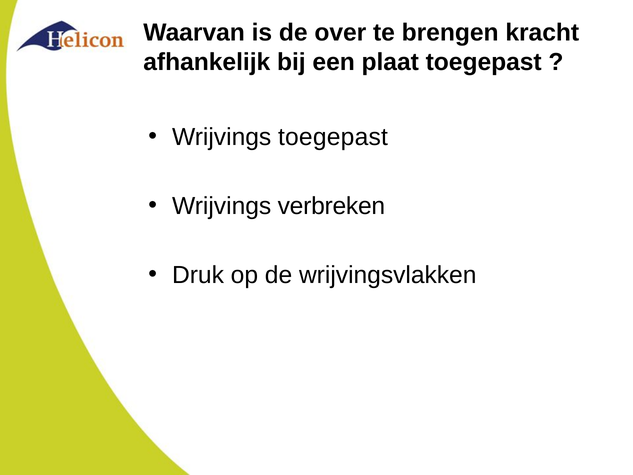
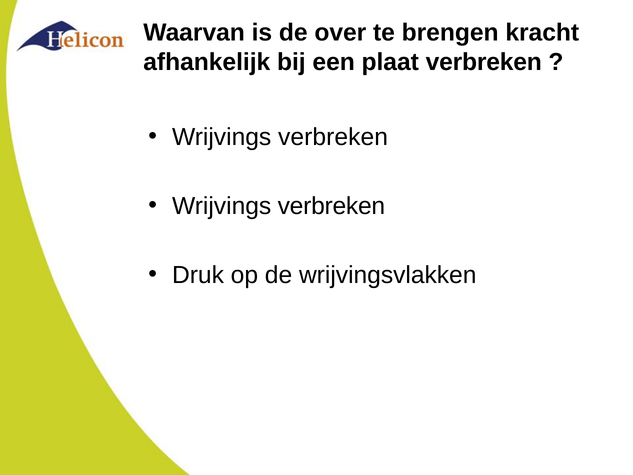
plaat toegepast: toegepast -> verbreken
toegepast at (333, 137): toegepast -> verbreken
